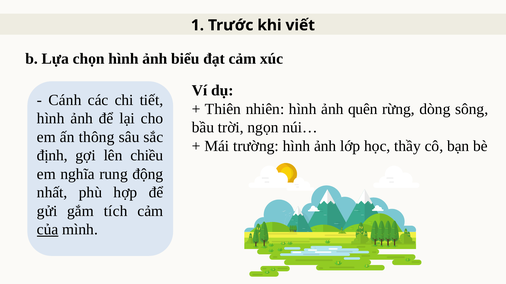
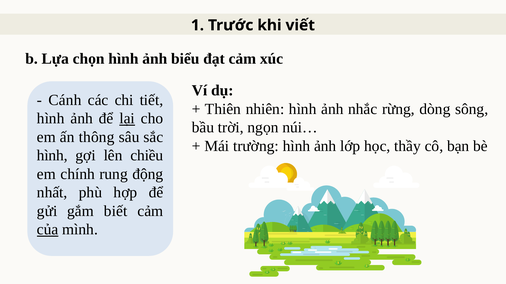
quên: quên -> nhắc
lại underline: none -> present
định at (52, 156): định -> hình
nghĩa: nghĩa -> chính
tích: tích -> biết
